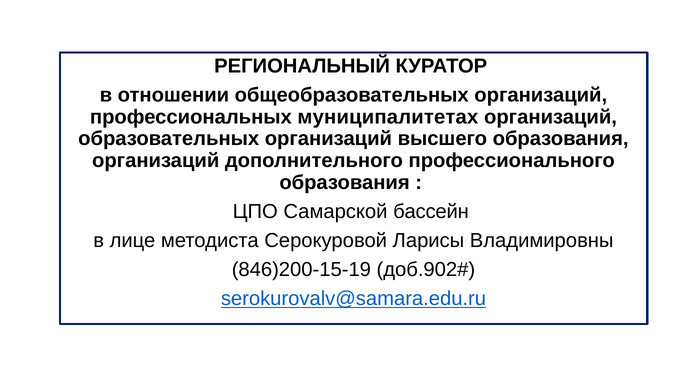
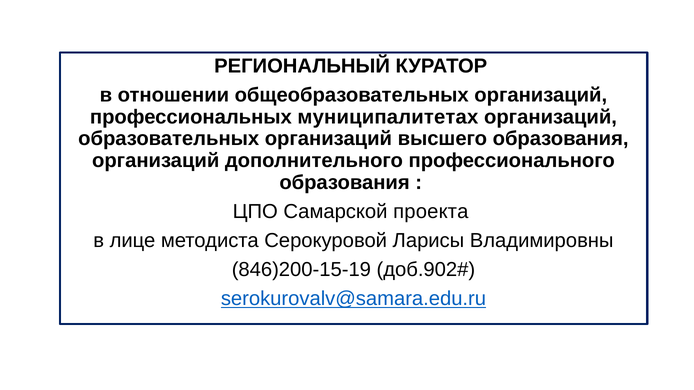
бассейн: бассейн -> проекта
